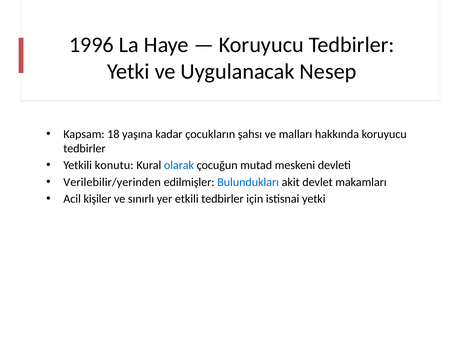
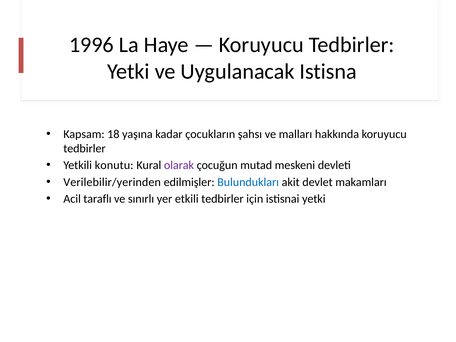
Nesep: Nesep -> Istisna
olarak colour: blue -> purple
kişiler: kişiler -> taraflı
